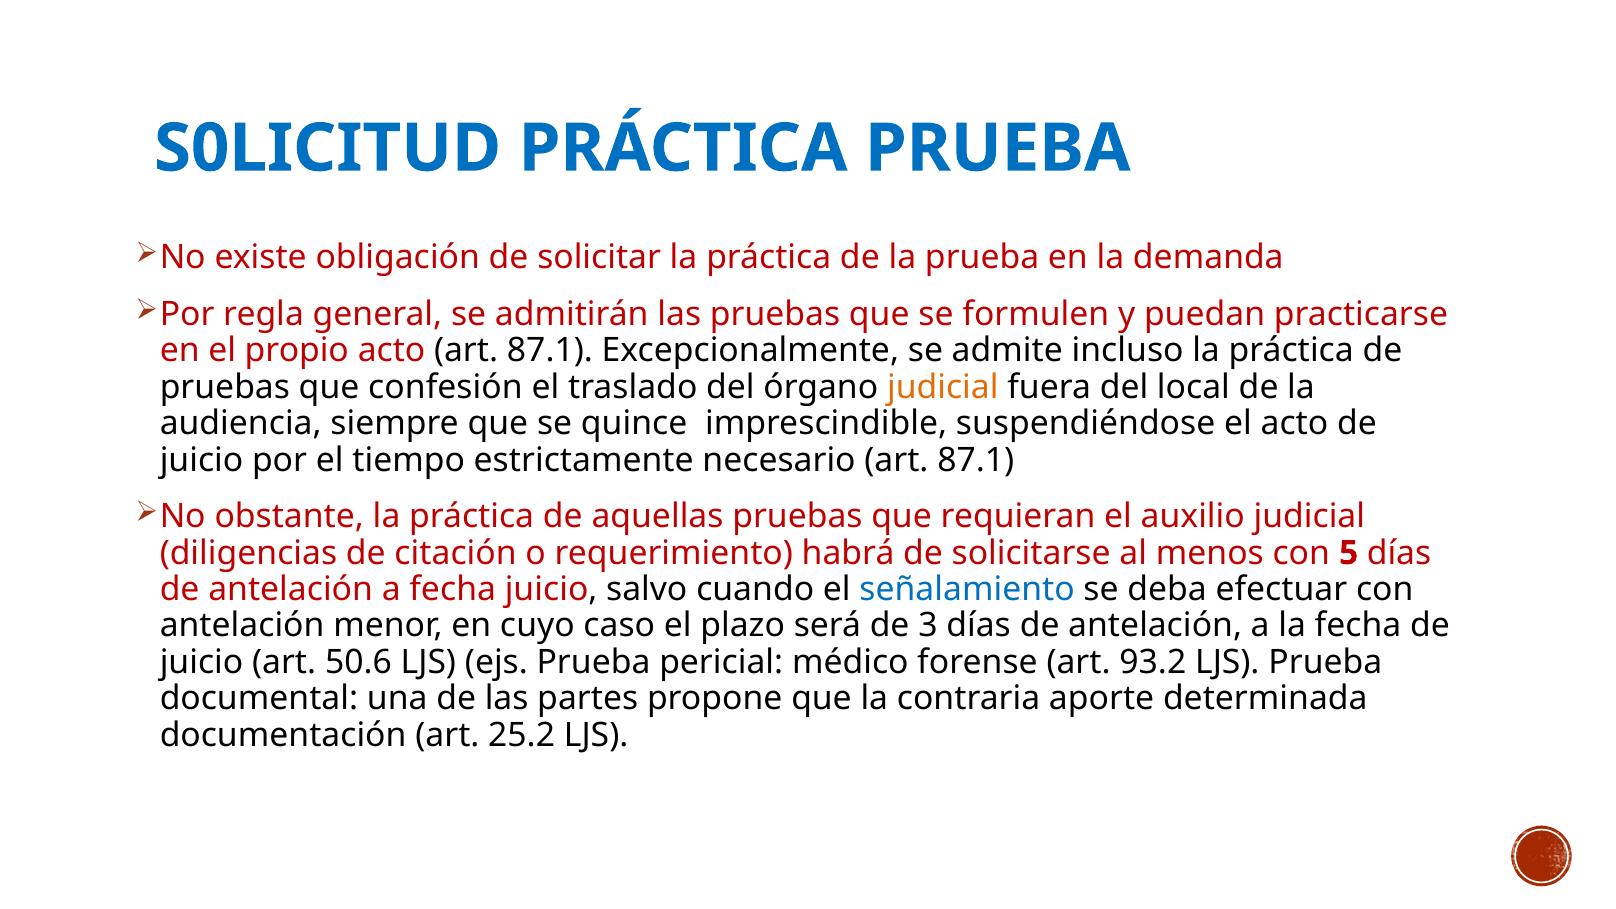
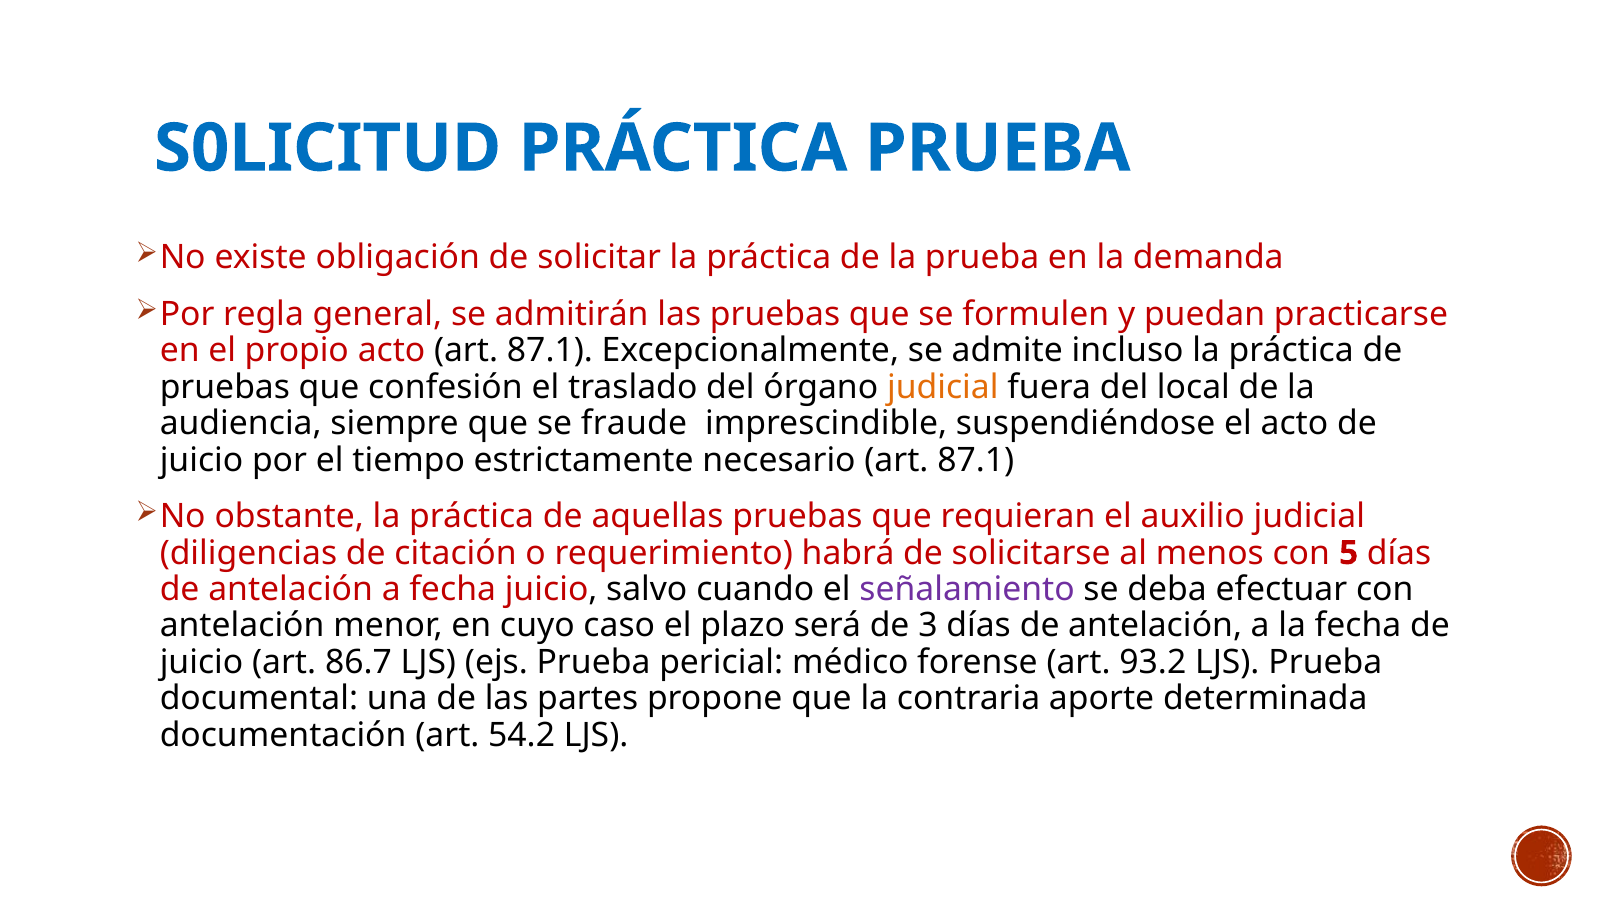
quince: quince -> fraude
señalamiento colour: blue -> purple
50.6: 50.6 -> 86.7
25.2: 25.2 -> 54.2
